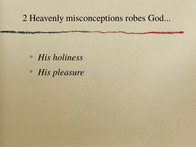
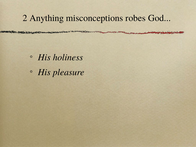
Heavenly: Heavenly -> Anything
